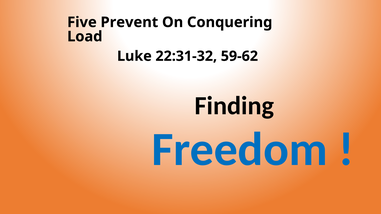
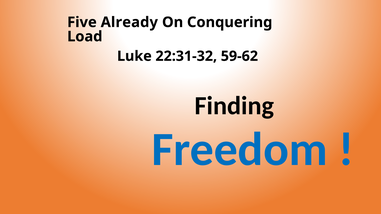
Prevent: Prevent -> Already
